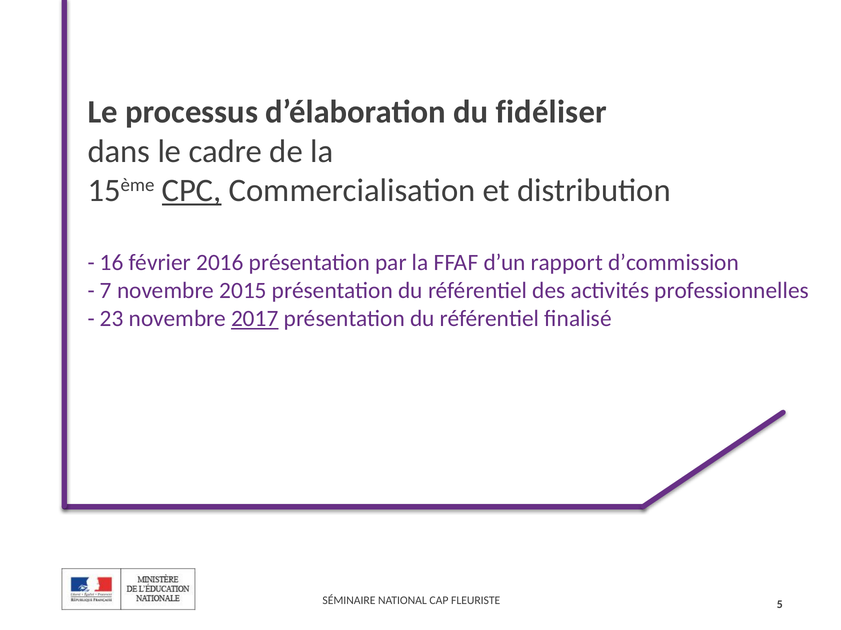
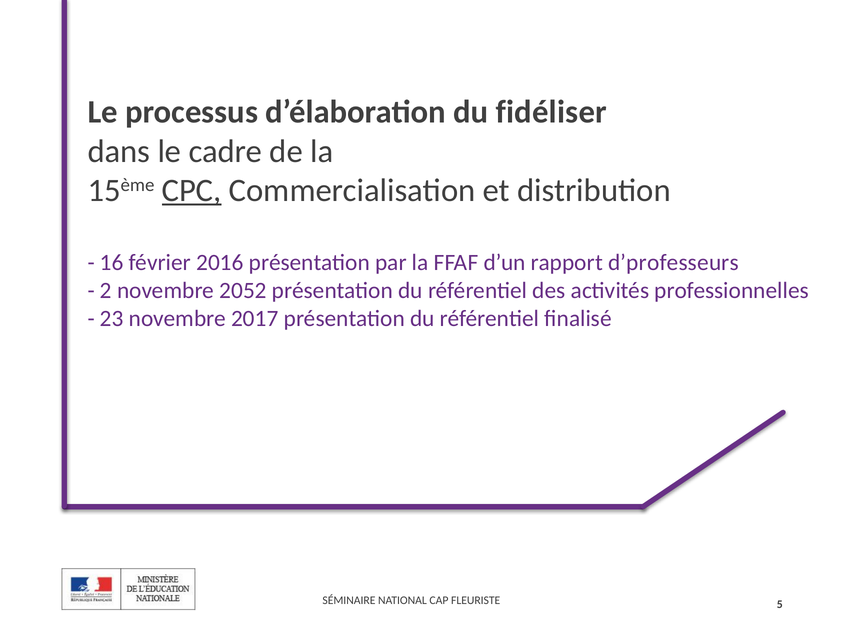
d’commission: d’commission -> d’professeurs
7: 7 -> 2
2015: 2015 -> 2052
2017 underline: present -> none
